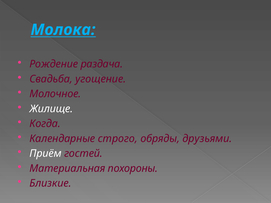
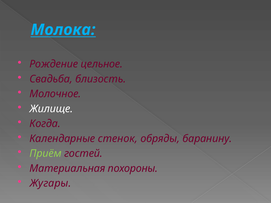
раздача: раздача -> цельное
угощение: угощение -> близость
строго: строго -> стенок
друзьями: друзьями -> баранину
Приём colour: white -> light green
Близкие: Близкие -> Жугары
